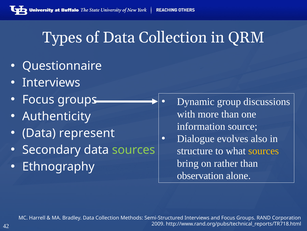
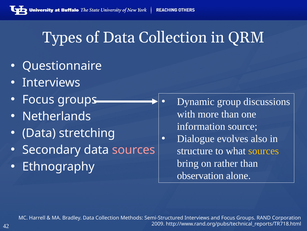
Authenticity: Authenticity -> Netherlands
represent: represent -> stretching
sources at (134, 149) colour: light green -> pink
